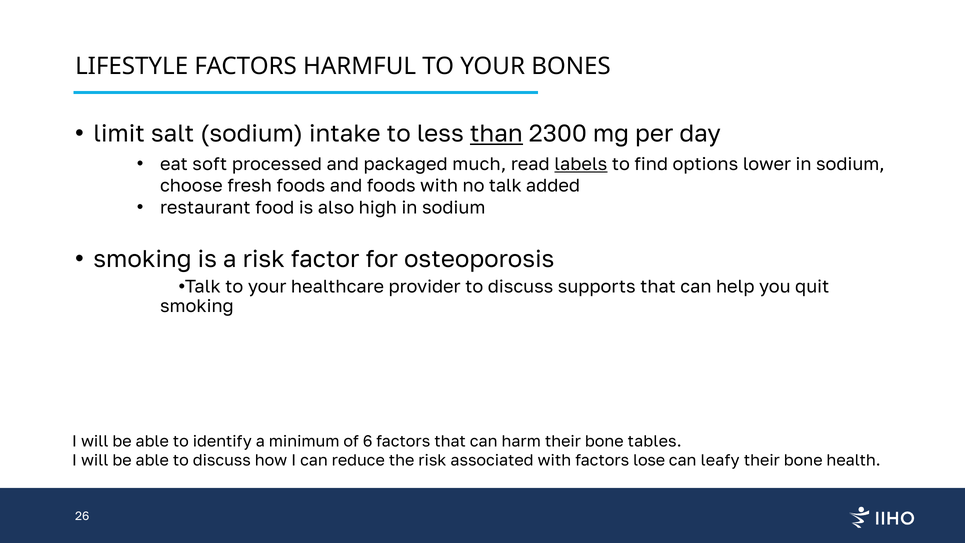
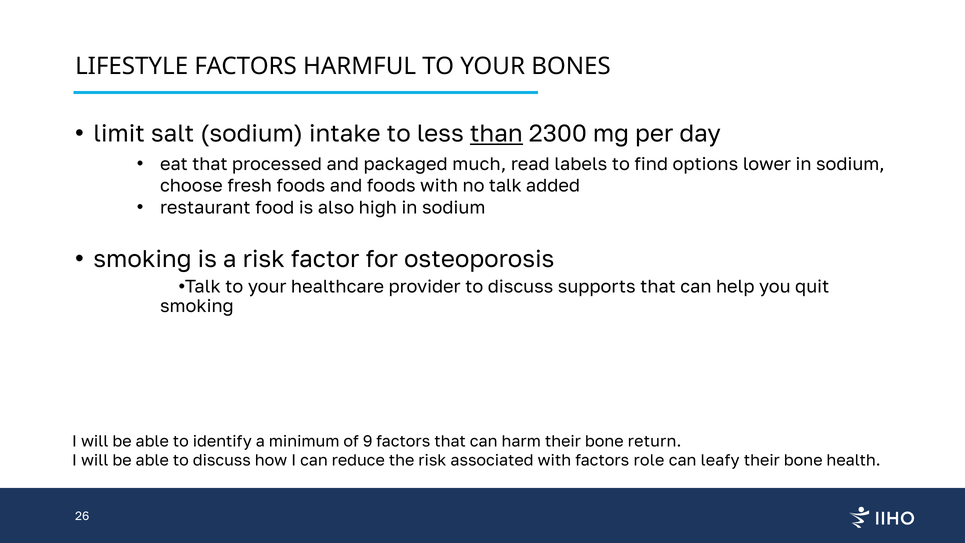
eat soft: soft -> that
labels underline: present -> none
6: 6 -> 9
tables: tables -> return
lose: lose -> role
